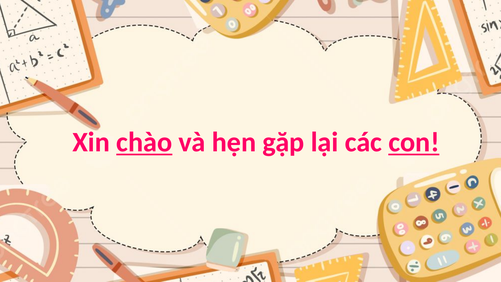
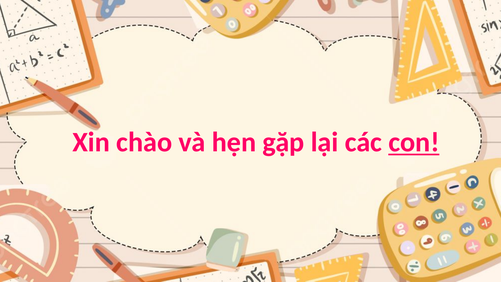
chào underline: present -> none
